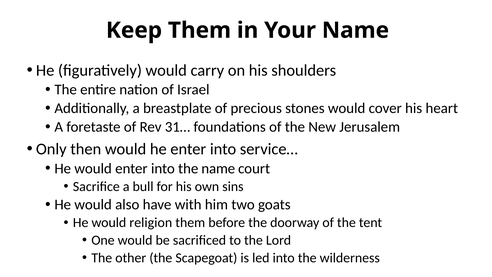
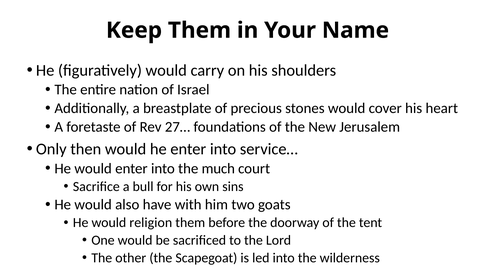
31…: 31… -> 27…
the name: name -> much
